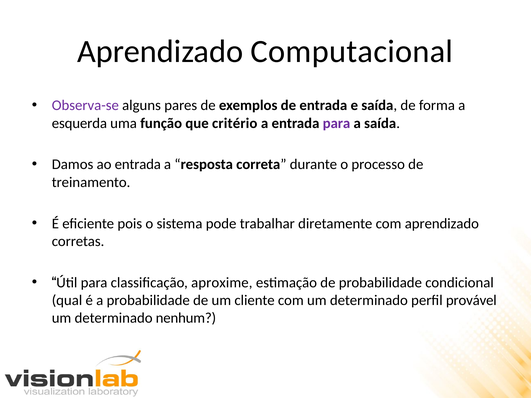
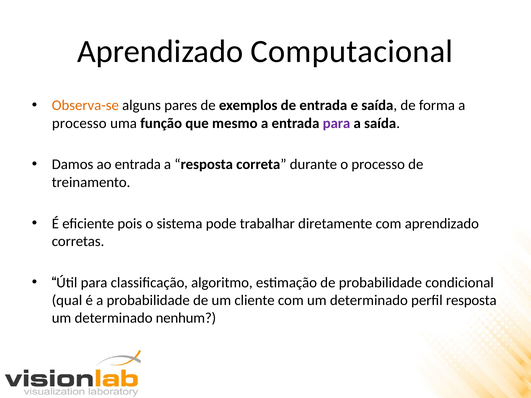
Observa-se colour: purple -> orange
esquerda at (79, 123): esquerda -> processo
critério: critério -> mesmo
aproxime: aproxime -> algoritmo
perfil provável: provável -> resposta
